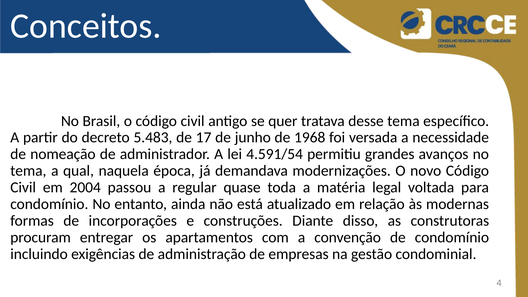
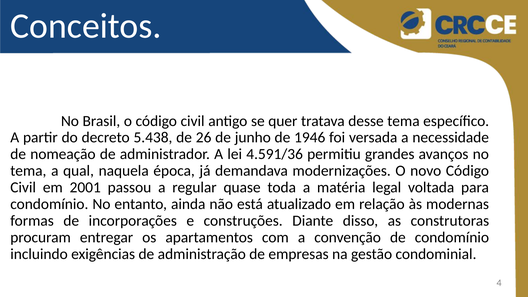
5.483: 5.483 -> 5.438
17: 17 -> 26
1968: 1968 -> 1946
4.591/54: 4.591/54 -> 4.591/36
2004: 2004 -> 2001
